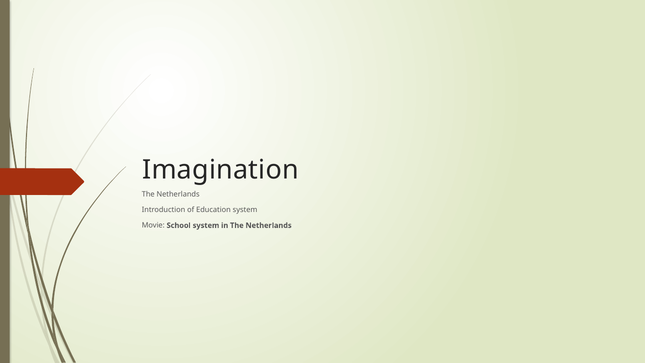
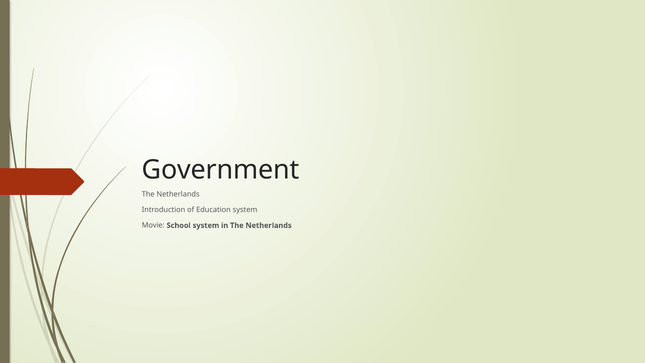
Imagination: Imagination -> Government
